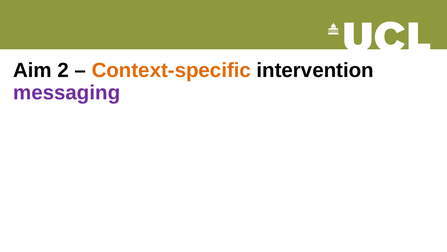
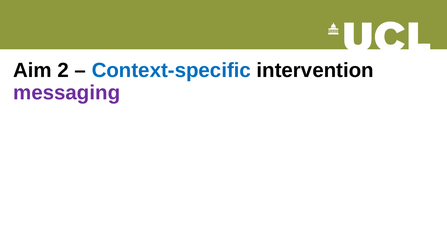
Context-specific colour: orange -> blue
